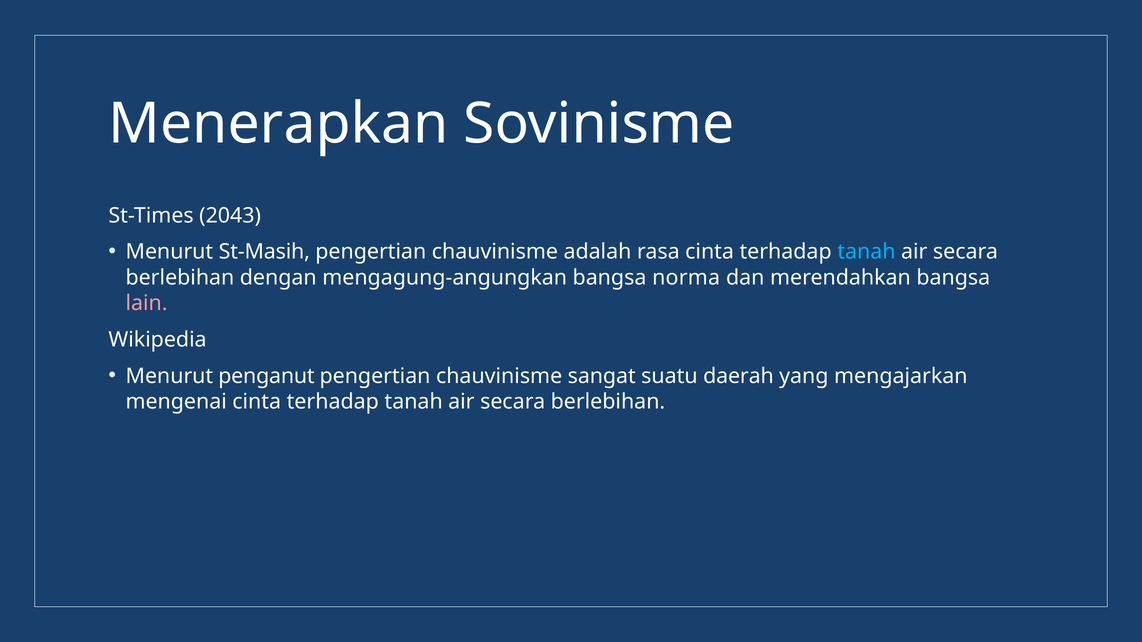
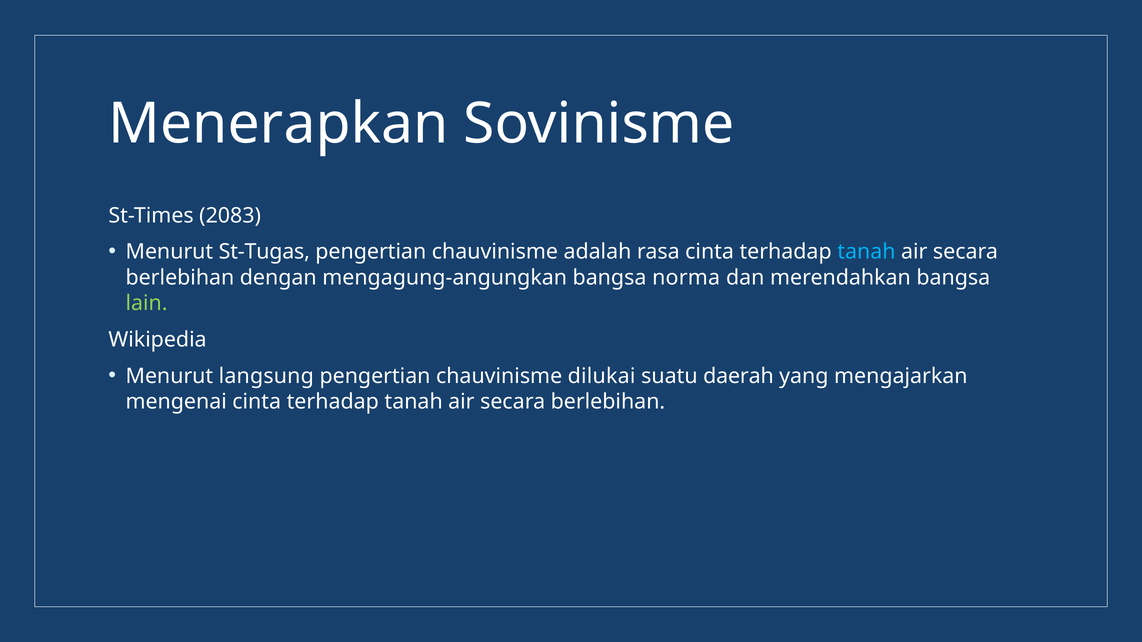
2043: 2043 -> 2083
St-Masih: St-Masih -> St-Tugas
lain colour: pink -> light green
penganut: penganut -> langsung
sangat: sangat -> dilukai
